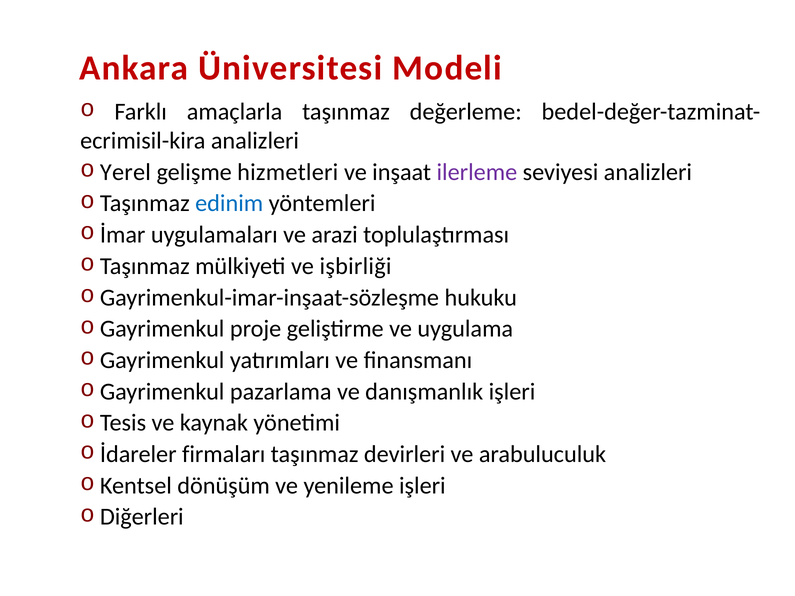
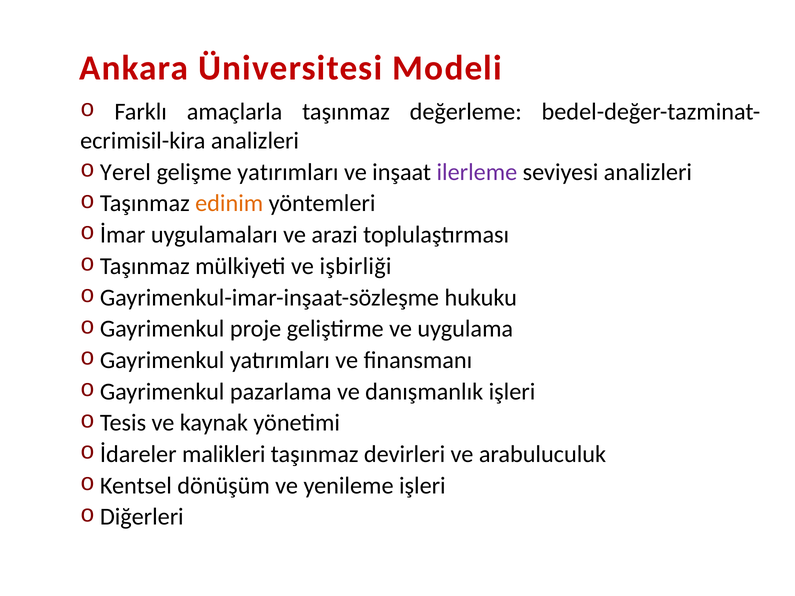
gelişme hizmetleri: hizmetleri -> yatırımları
edinim colour: blue -> orange
firmaları: firmaları -> malikleri
